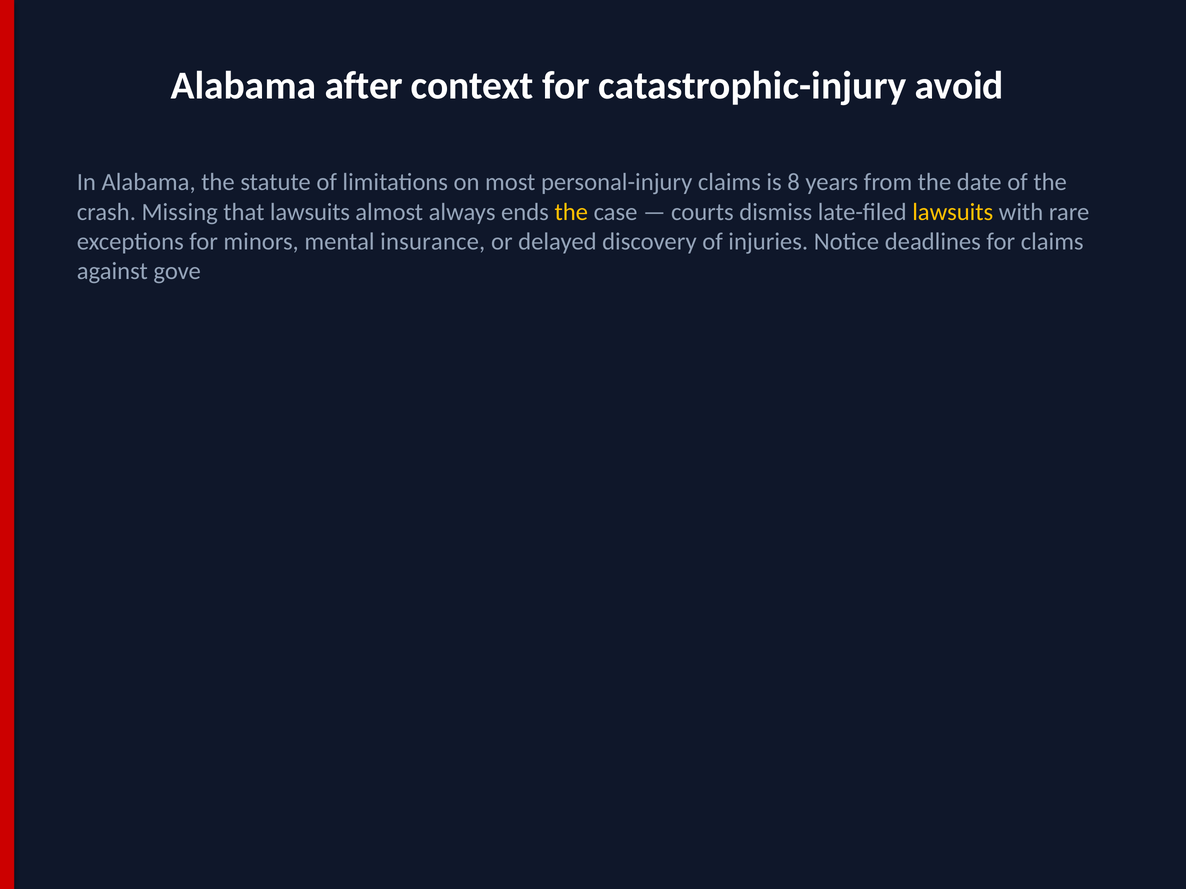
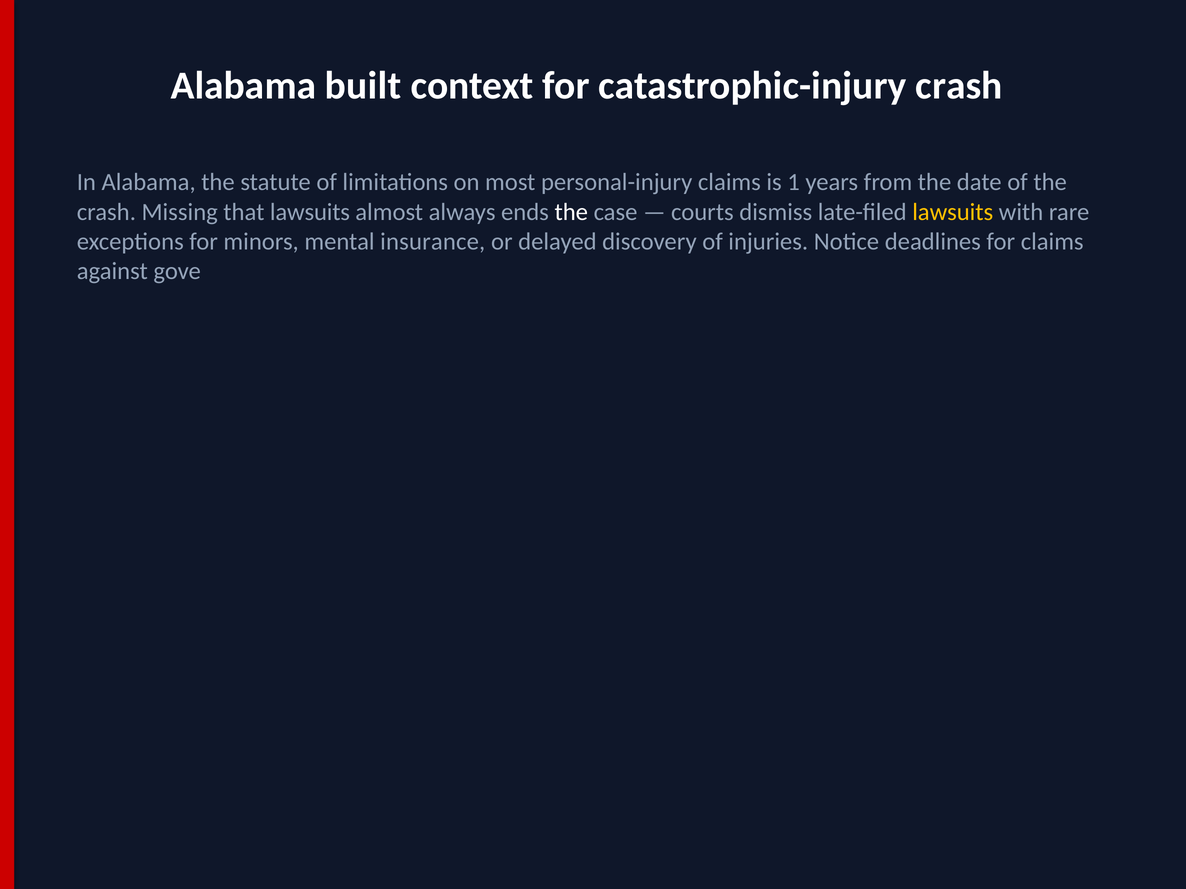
after: after -> built
catastrophic-injury avoid: avoid -> crash
8: 8 -> 1
the at (571, 212) colour: yellow -> white
